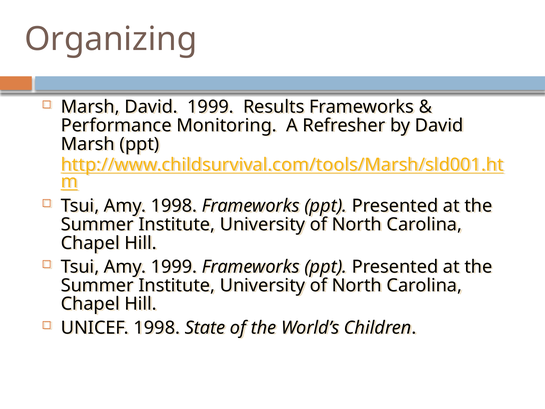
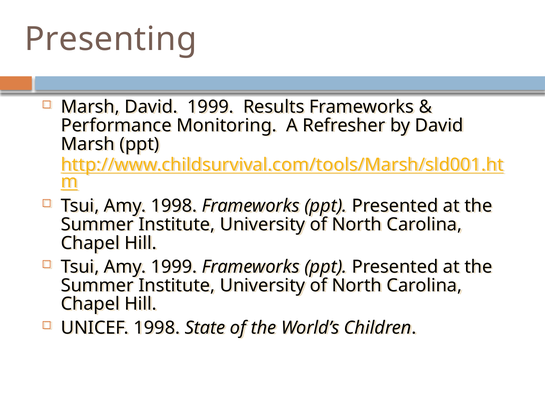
Organizing: Organizing -> Presenting
